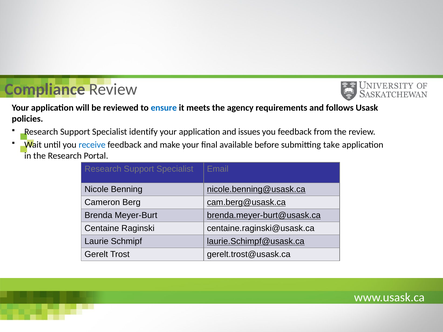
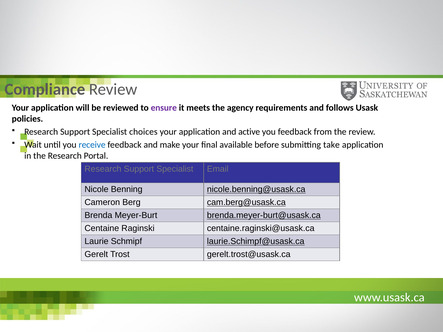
ensure colour: blue -> purple
identify: identify -> choices
issues: issues -> active
